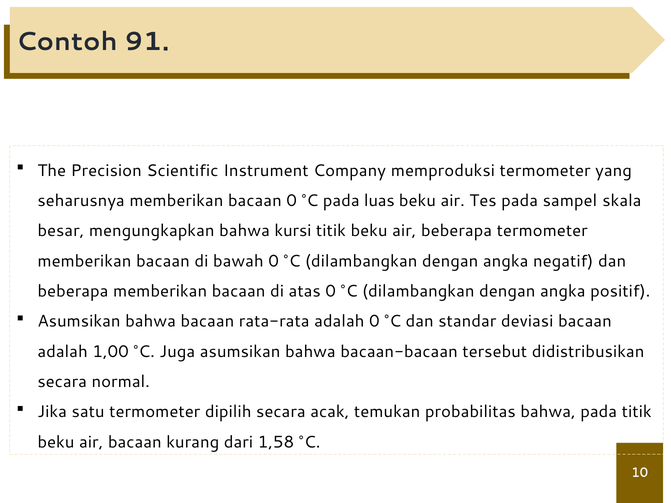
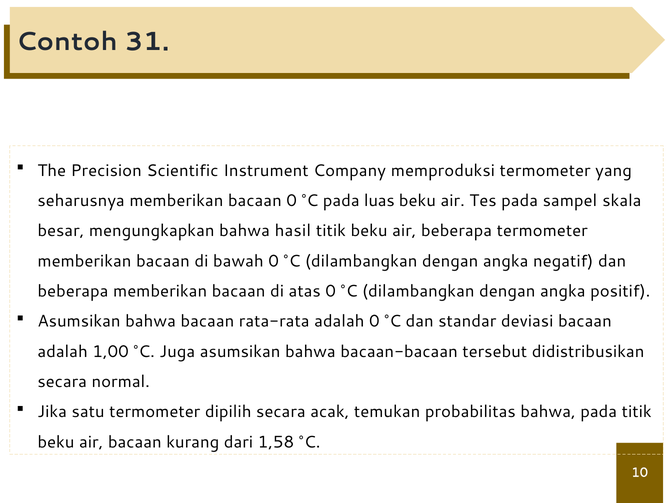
91: 91 -> 31
kursi: kursi -> hasil
